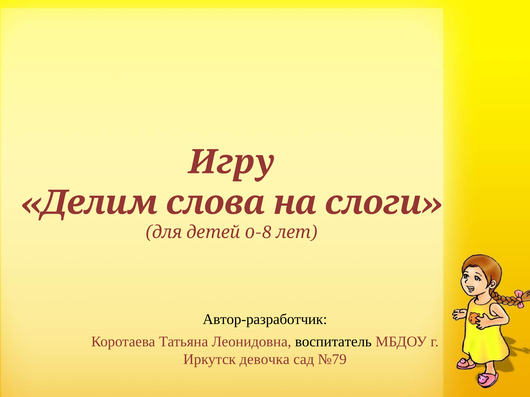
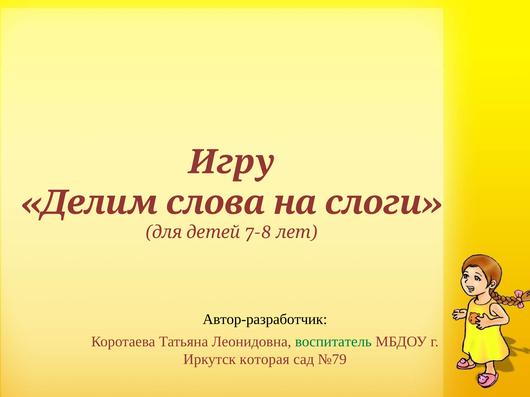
0-8: 0-8 -> 7-8
воспитатель colour: black -> green
девочка: девочка -> которая
